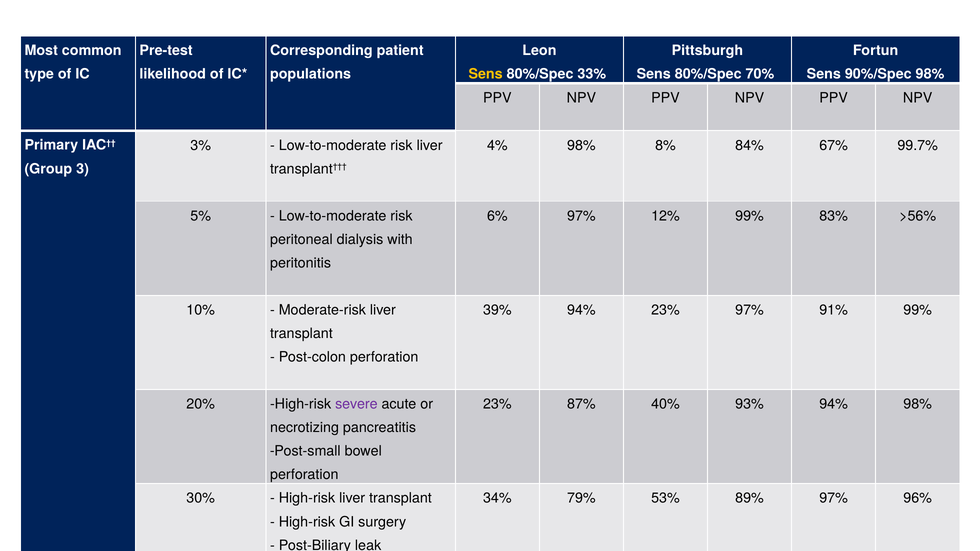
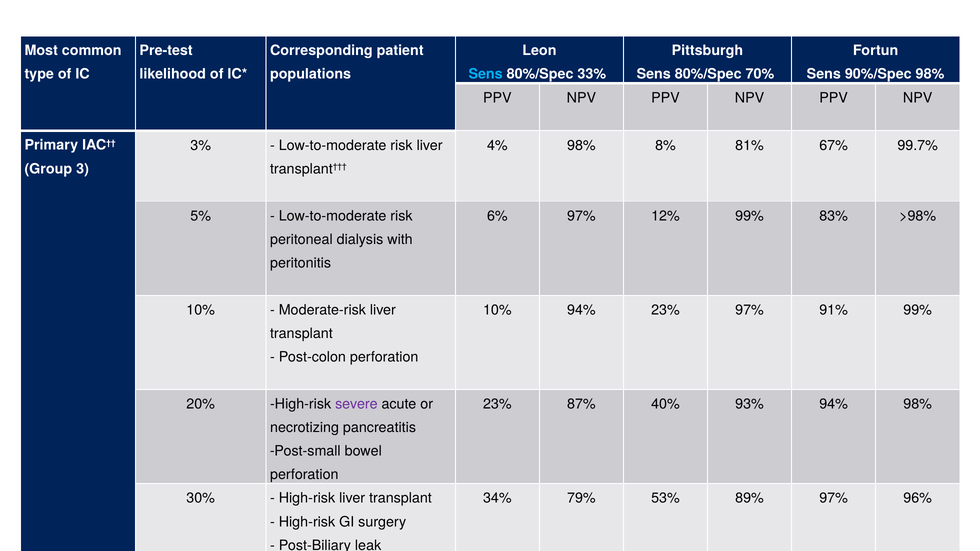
Sens at (486, 74) colour: yellow -> light blue
84%: 84% -> 81%
>56%: >56% -> >98%
39% at (497, 310): 39% -> 10%
